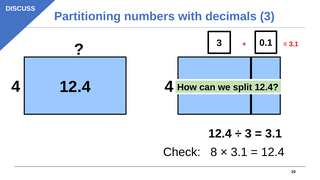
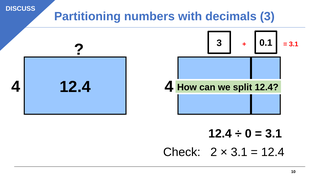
3 at (248, 134): 3 -> 0
8: 8 -> 2
